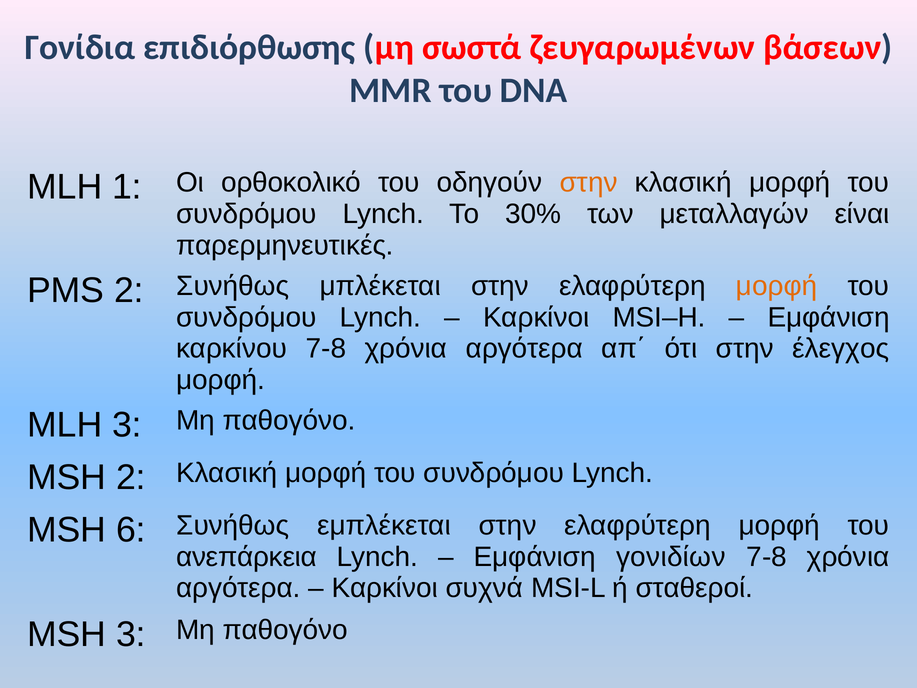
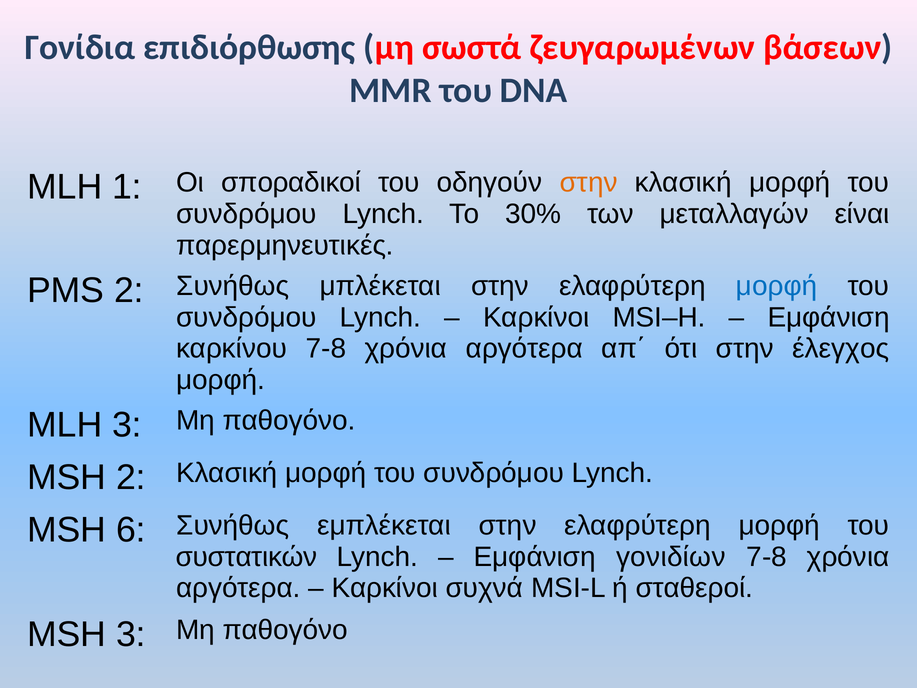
ορθοκολικό: ορθοκολικό -> σποραδικοί
μορφή at (777, 286) colour: orange -> blue
ανεπάρκεια: ανεπάρκεια -> συστατικών
